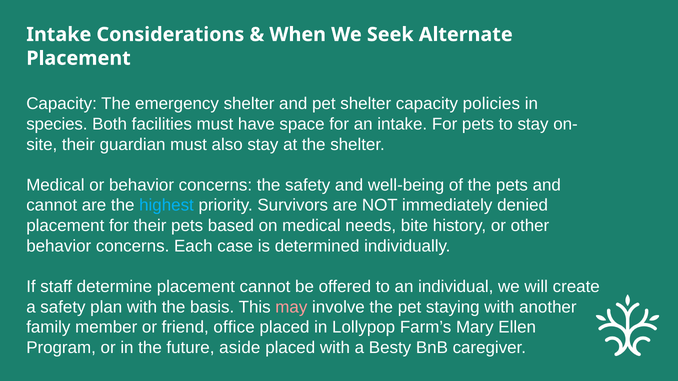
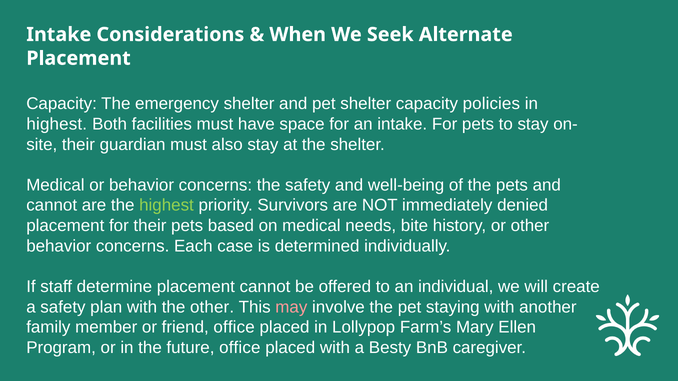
species at (57, 124): species -> highest
highest at (166, 206) colour: light blue -> light green
the basis: basis -> other
future aside: aside -> office
